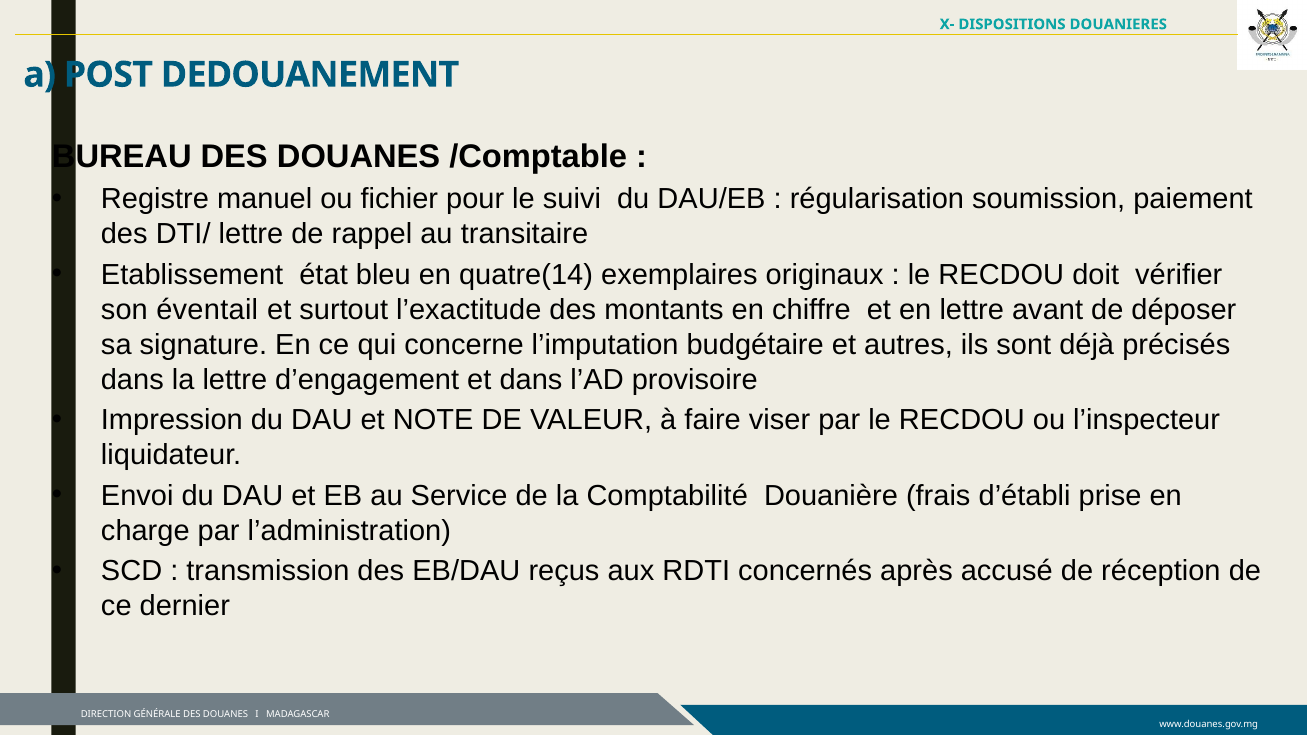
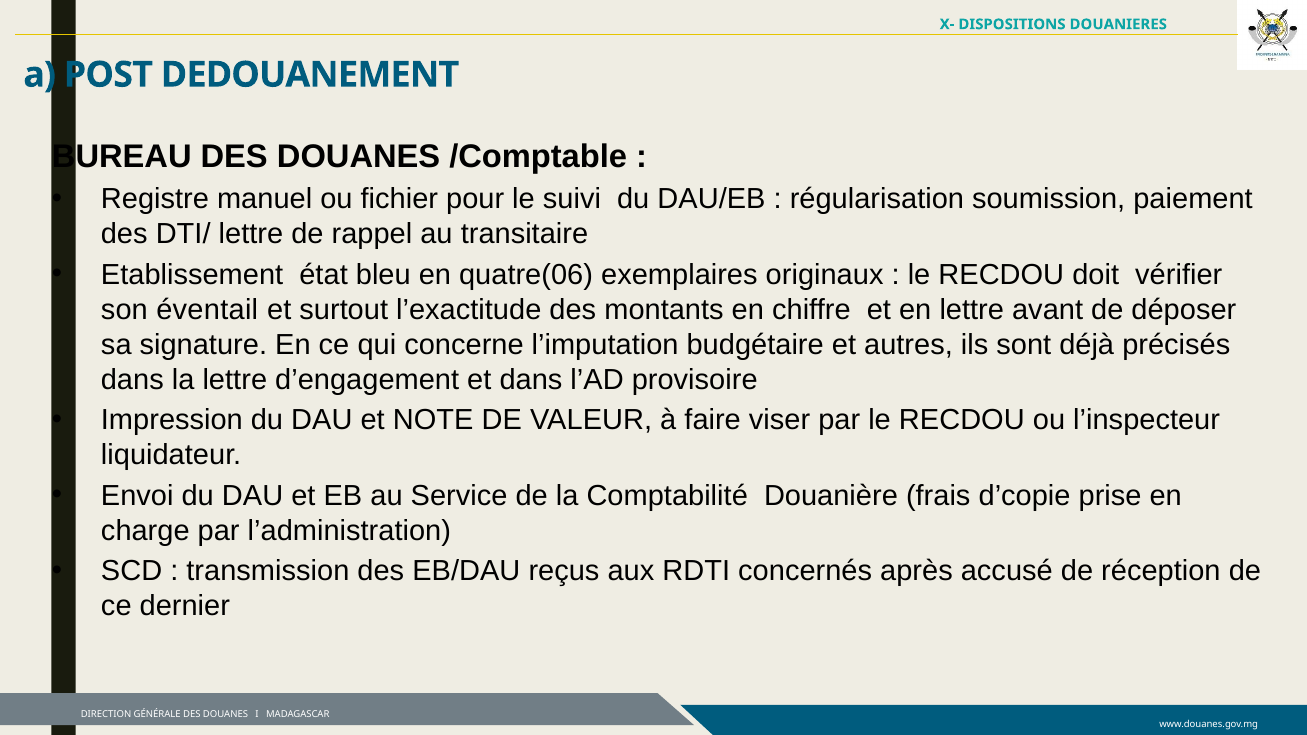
quatre(14: quatre(14 -> quatre(06
d’établi: d’établi -> d’copie
